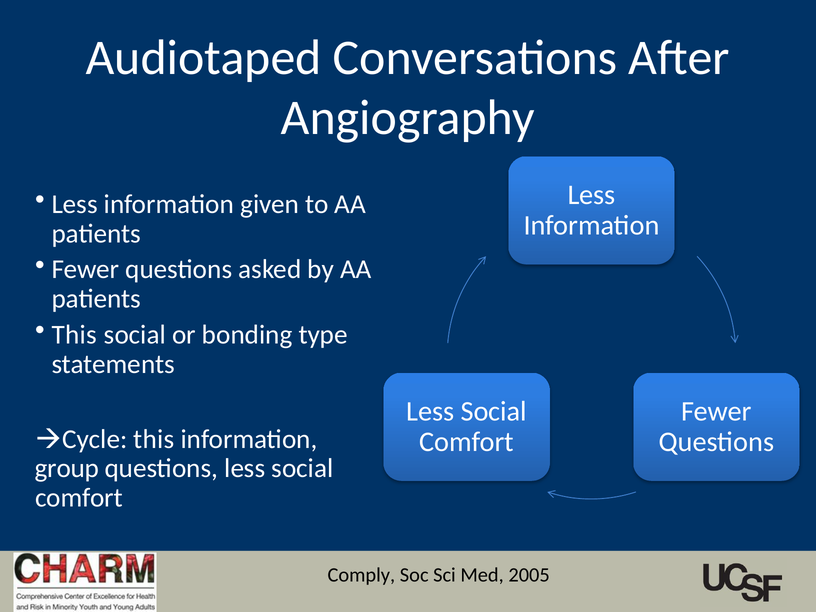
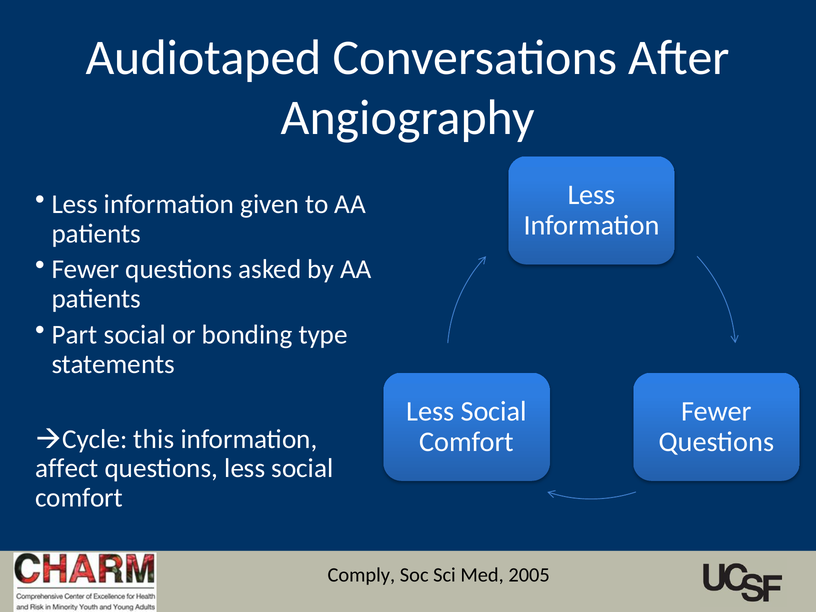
This at (75, 335): This -> Part
group: group -> affect
